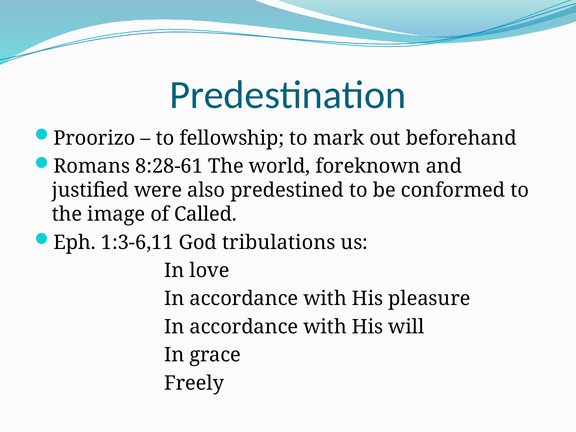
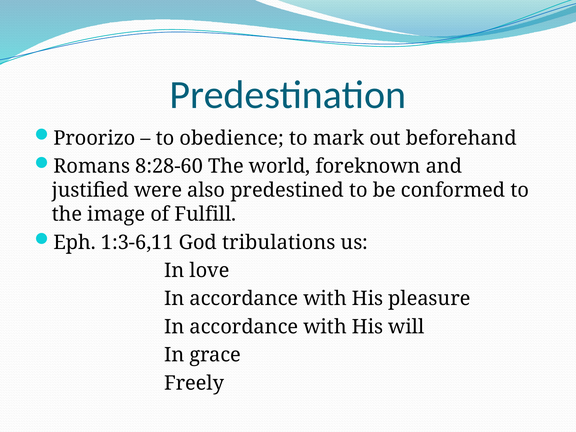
fellowship: fellowship -> obedience
8:28-61: 8:28-61 -> 8:28-60
Called: Called -> Fulfill
